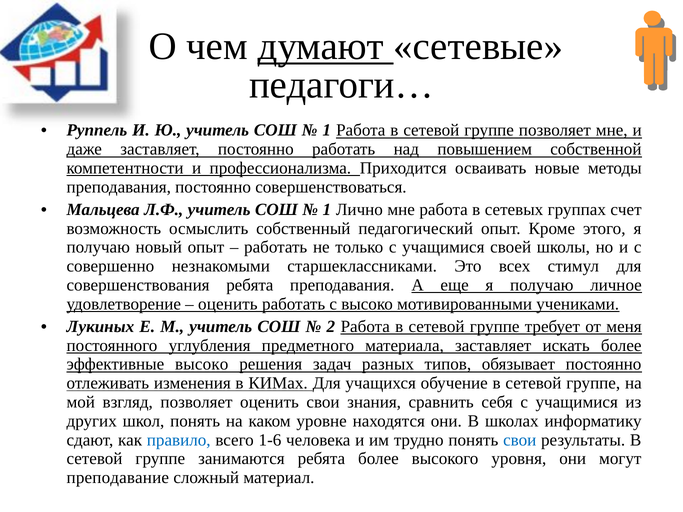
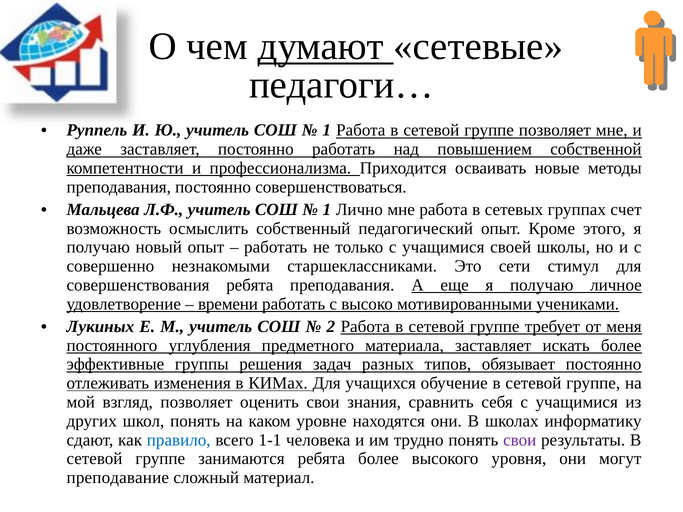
всех: всех -> сети
оценить at (228, 304): оценить -> времени
эффективные высоко: высоко -> группы
1-6: 1-6 -> 1-1
свои at (520, 440) colour: blue -> purple
